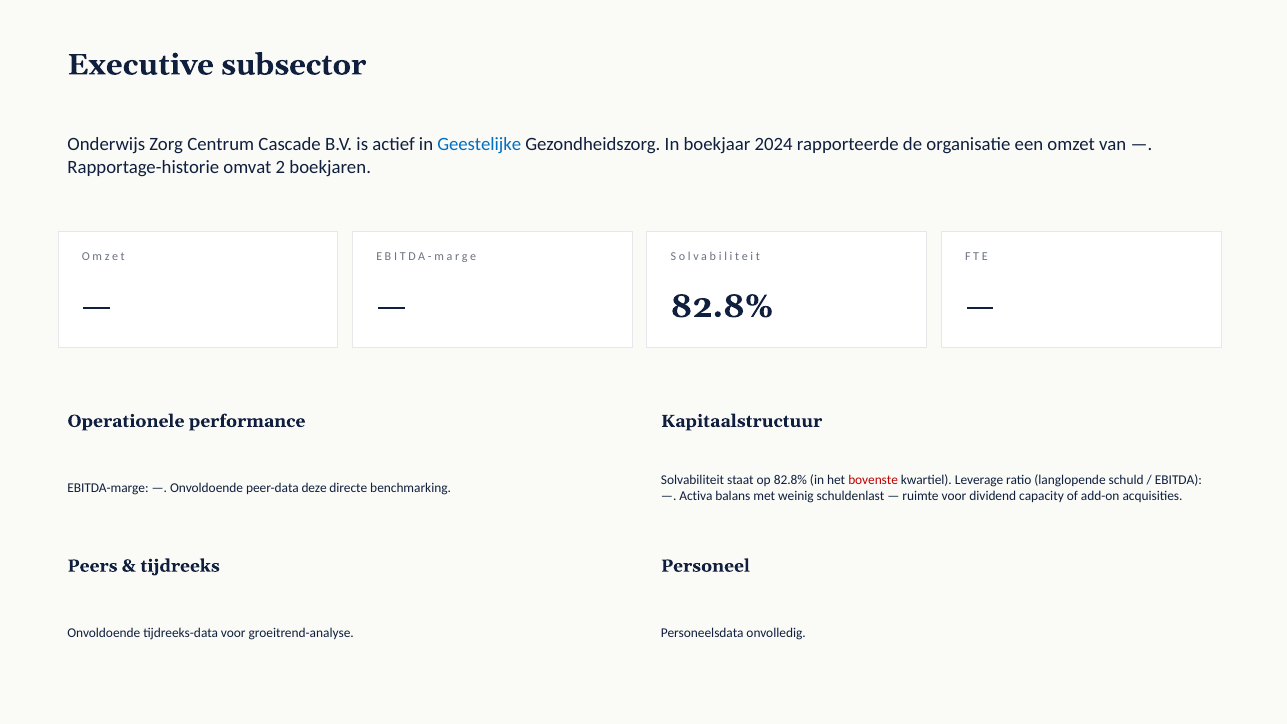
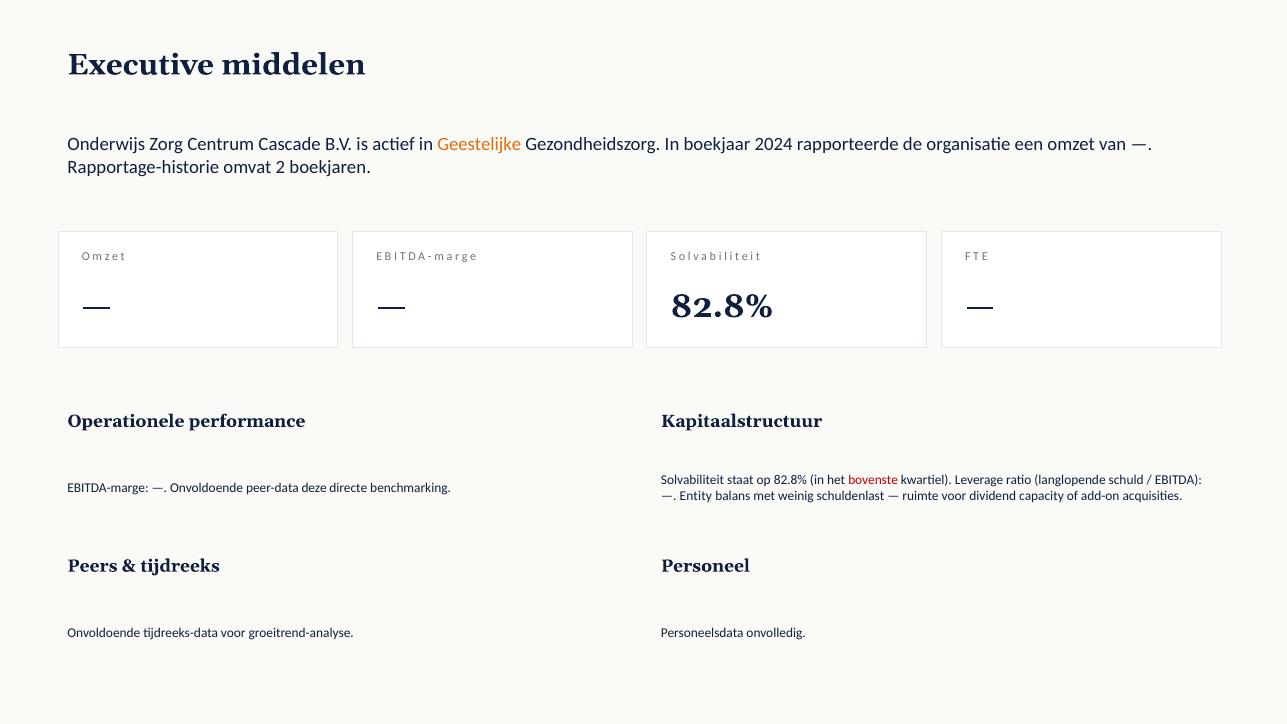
subsector: subsector -> middelen
Geestelijke colour: blue -> orange
Activa: Activa -> Entity
